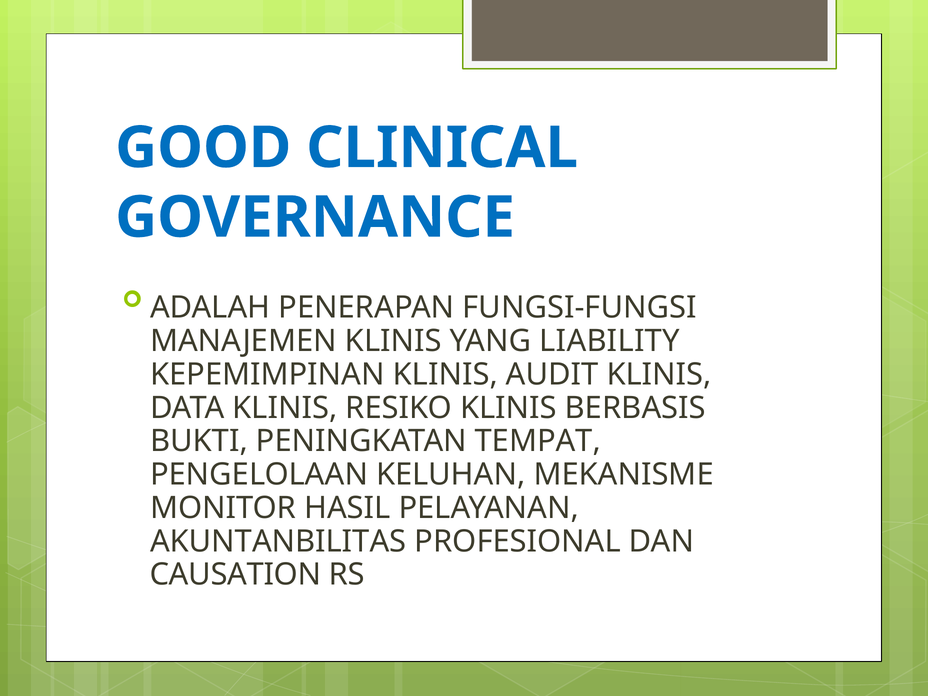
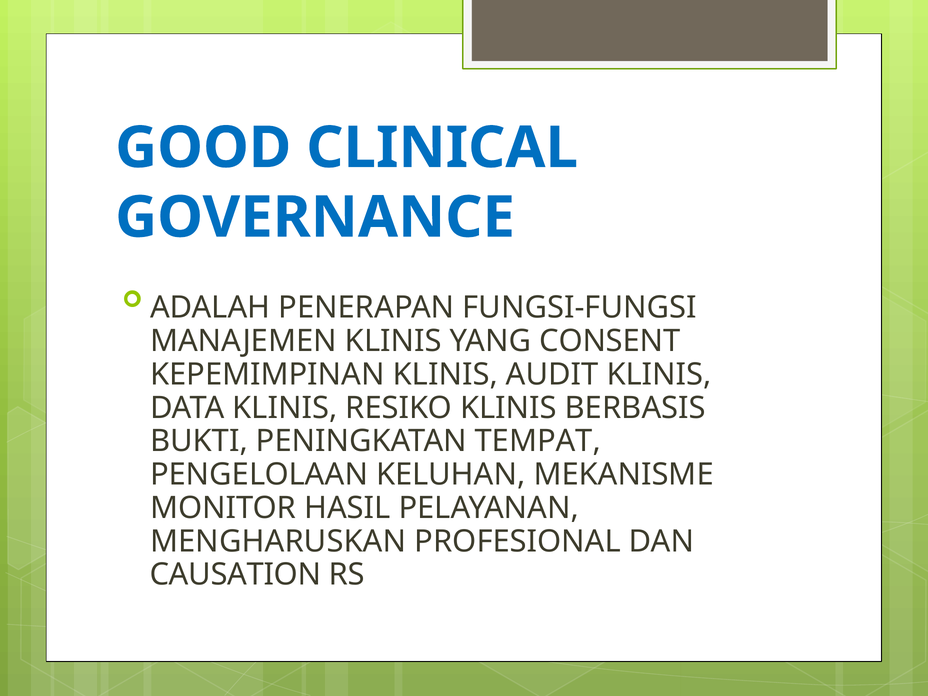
LIABILITY: LIABILITY -> CONSENT
AKUNTANBILITAS: AKUNTANBILITAS -> MENGHARUSKAN
